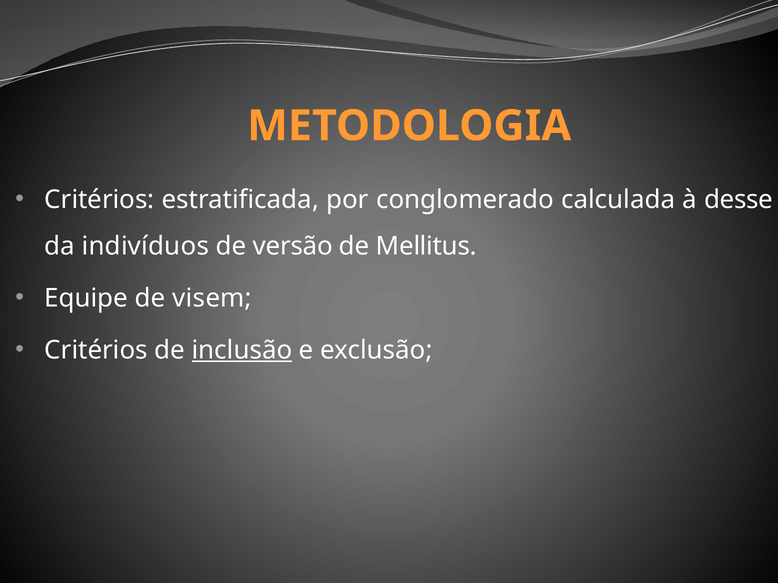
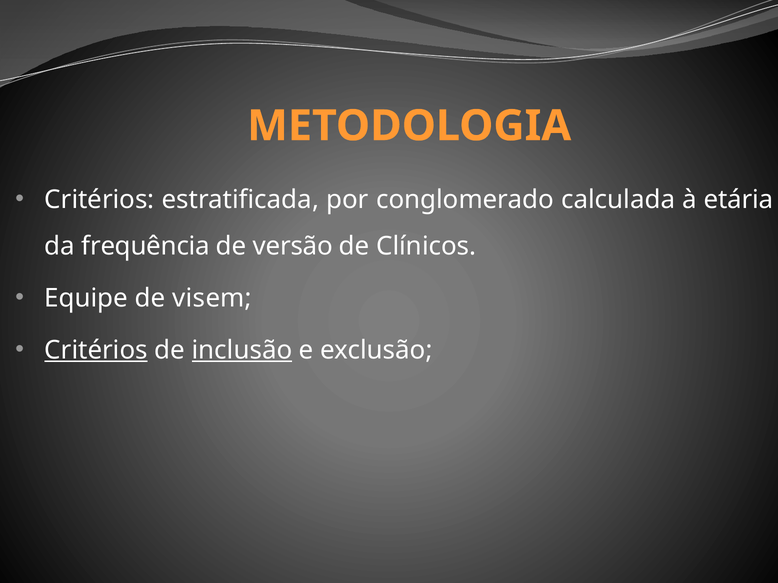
desse: desse -> etária
indivíduos: indivíduos -> frequência
Mellitus: Mellitus -> Clínicos
Critérios at (96, 350) underline: none -> present
